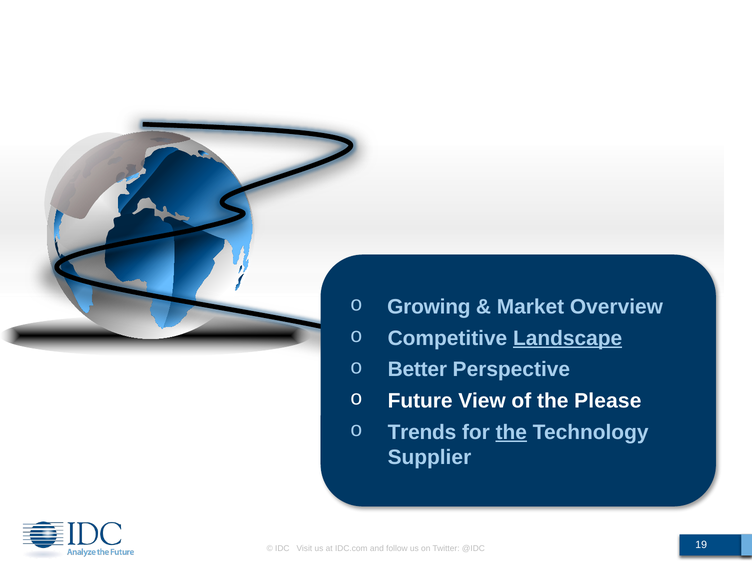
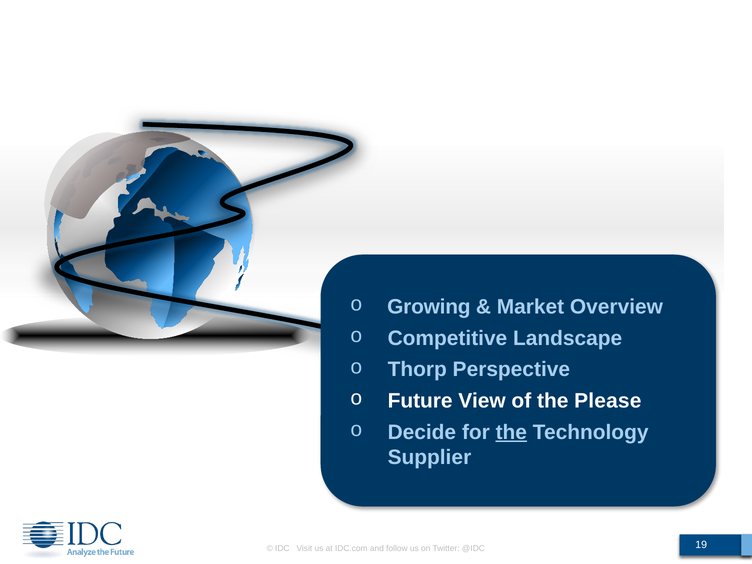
Landscape underline: present -> none
Better: Better -> Thorp
Trends: Trends -> Decide
